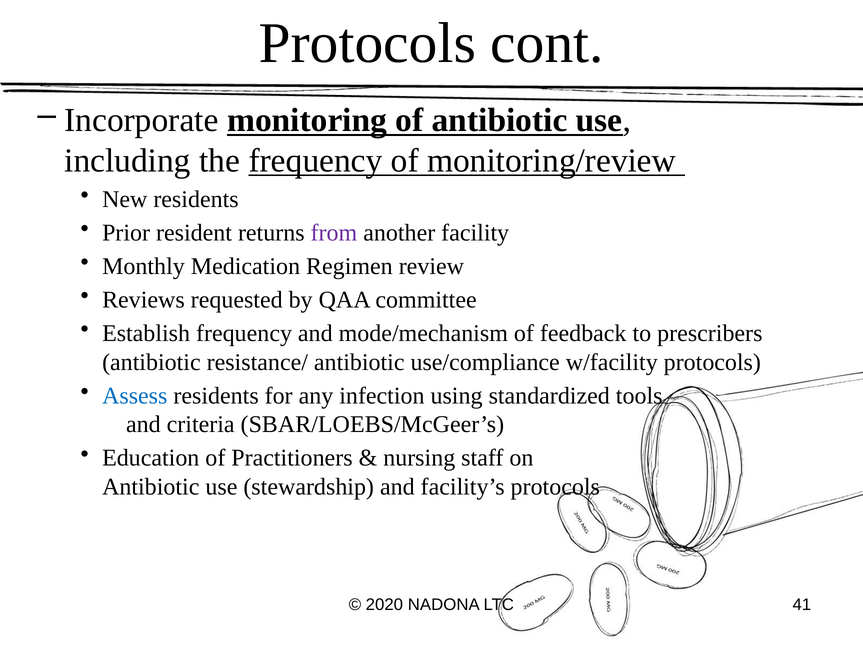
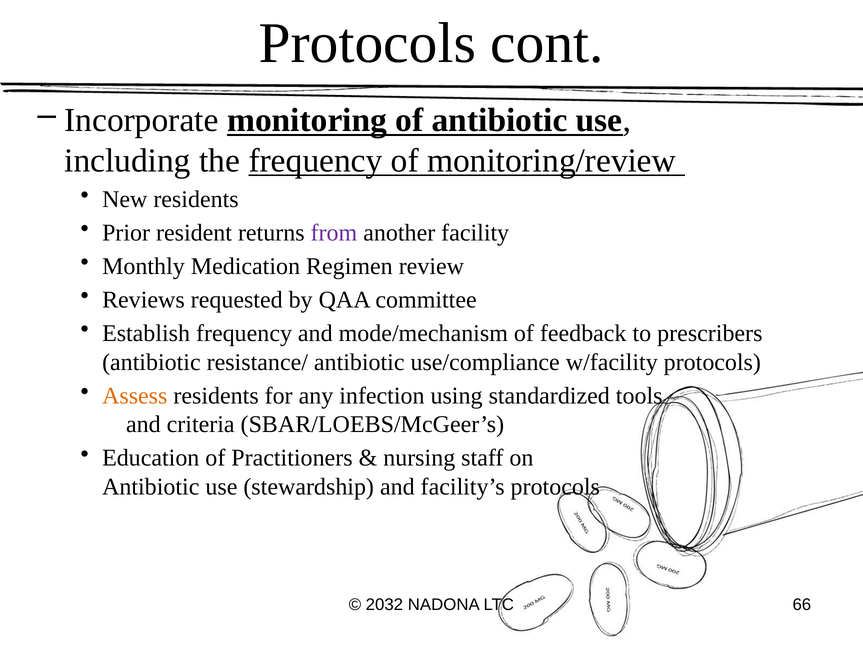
Assess colour: blue -> orange
2020: 2020 -> 2032
41: 41 -> 66
